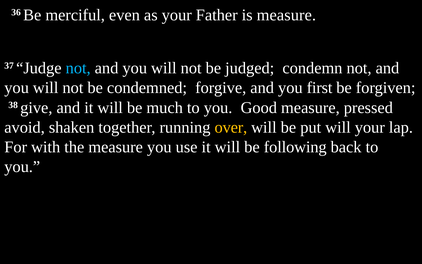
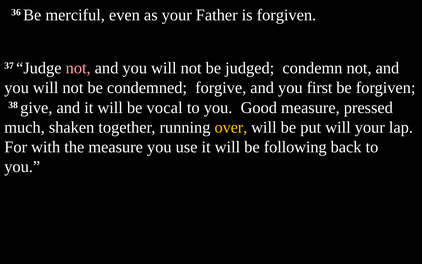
is measure: measure -> forgiven
not at (78, 68) colour: light blue -> pink
much: much -> vocal
avoid: avoid -> much
